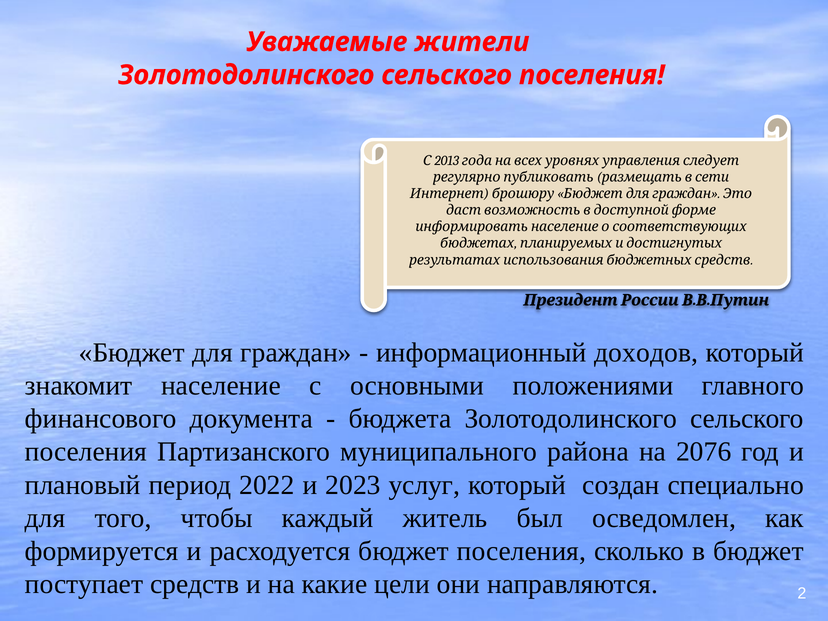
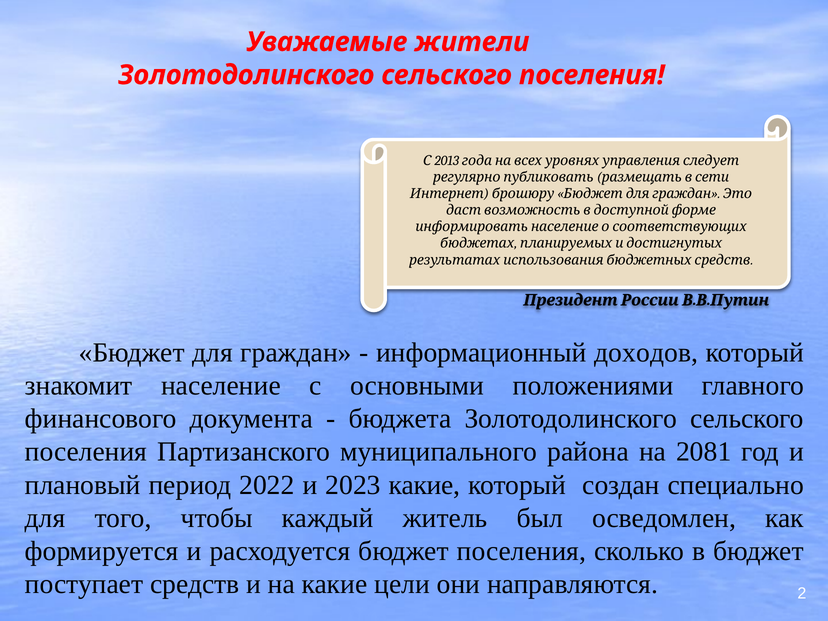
2076: 2076 -> 2081
2023 услуг: услуг -> какие
